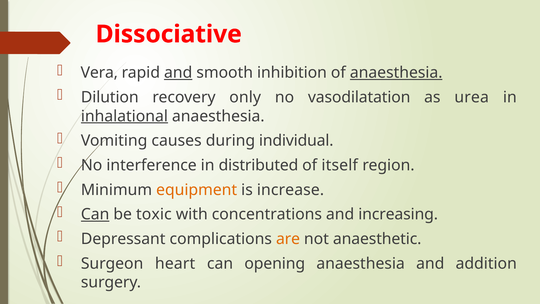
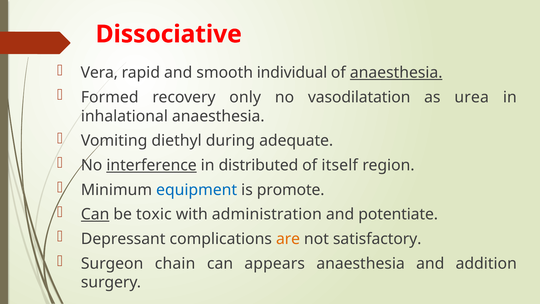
and at (178, 73) underline: present -> none
inhibition: inhibition -> individual
Dilution: Dilution -> Formed
inhalational underline: present -> none
causes: causes -> diethyl
individual: individual -> adequate
interference underline: none -> present
equipment colour: orange -> blue
increase: increase -> promote
concentrations: concentrations -> administration
increasing: increasing -> potentiate
anaesthetic: anaesthetic -> satisfactory
heart: heart -> chain
opening: opening -> appears
